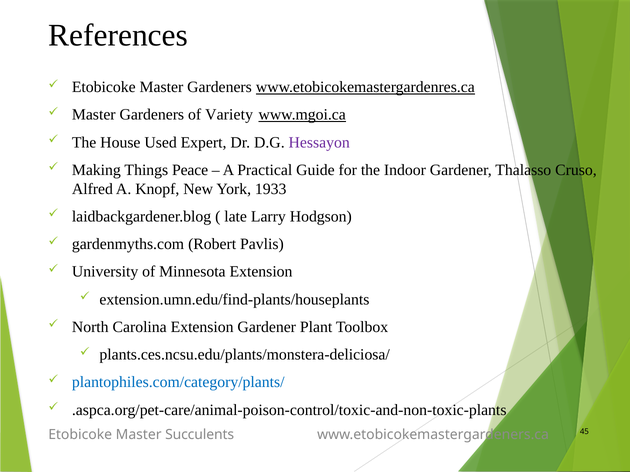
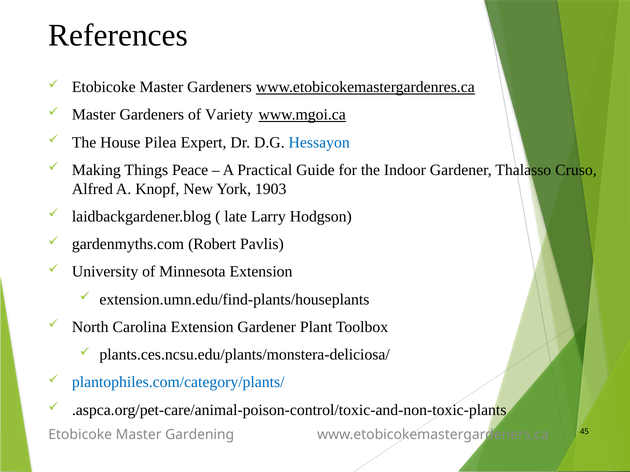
Used: Used -> Pilea
Hessayon colour: purple -> blue
1933: 1933 -> 1903
Succulents: Succulents -> Gardening
